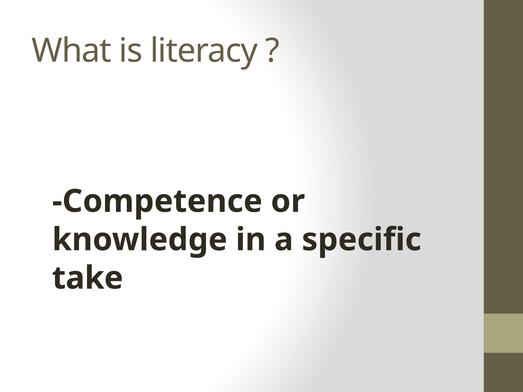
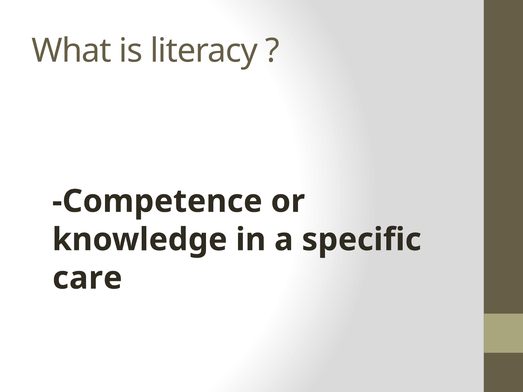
take: take -> care
